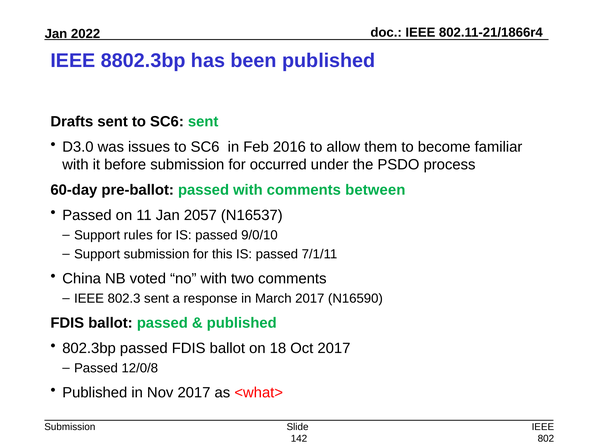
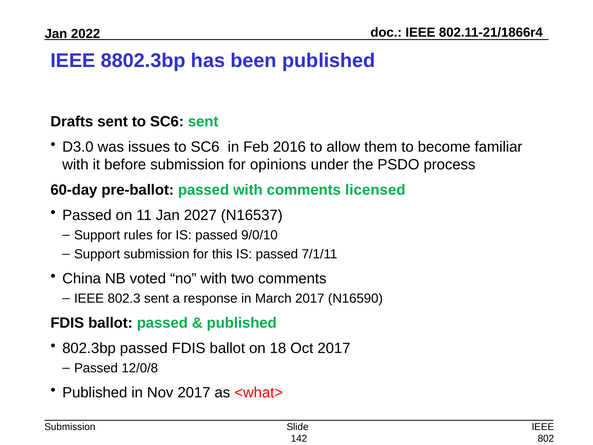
occurred: occurred -> opinions
between: between -> licensed
2057: 2057 -> 2027
